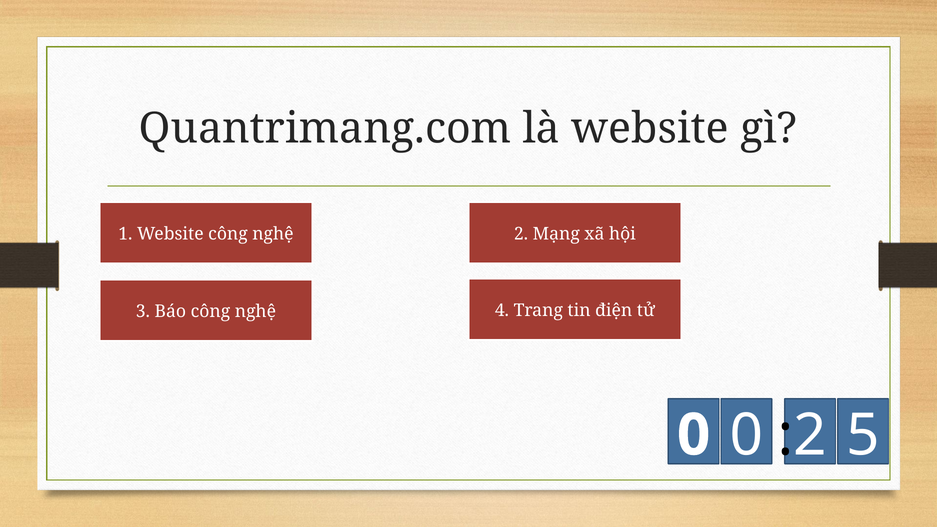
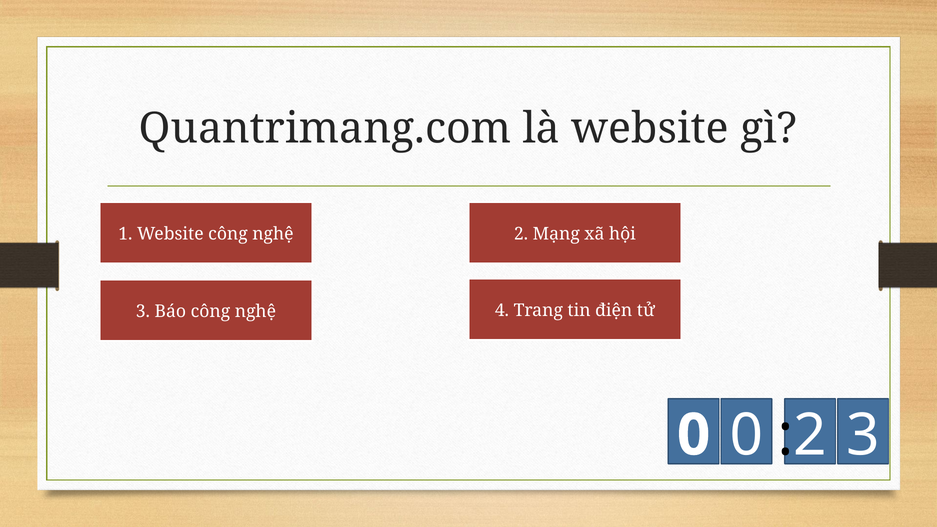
0 5: 5 -> 3
